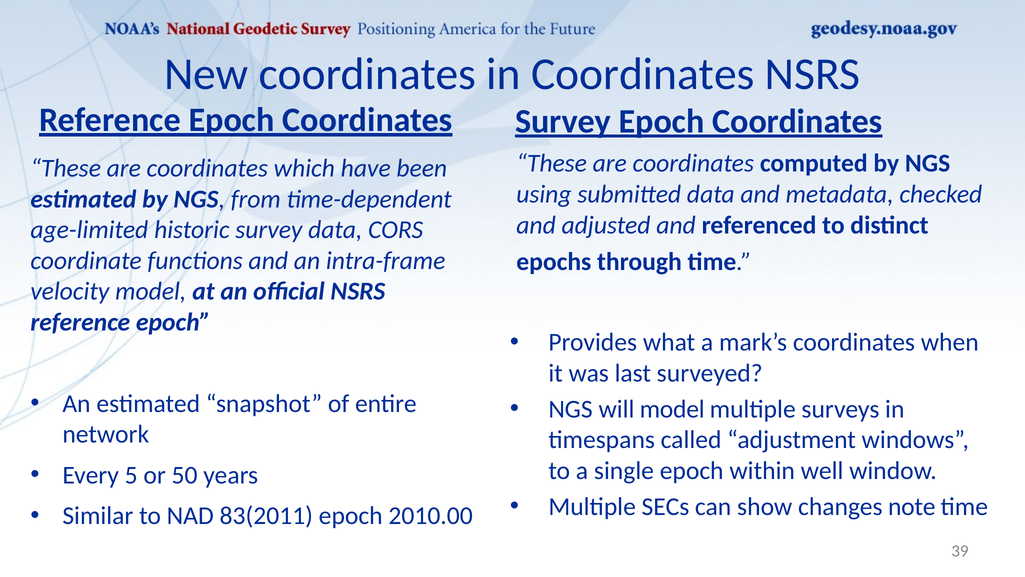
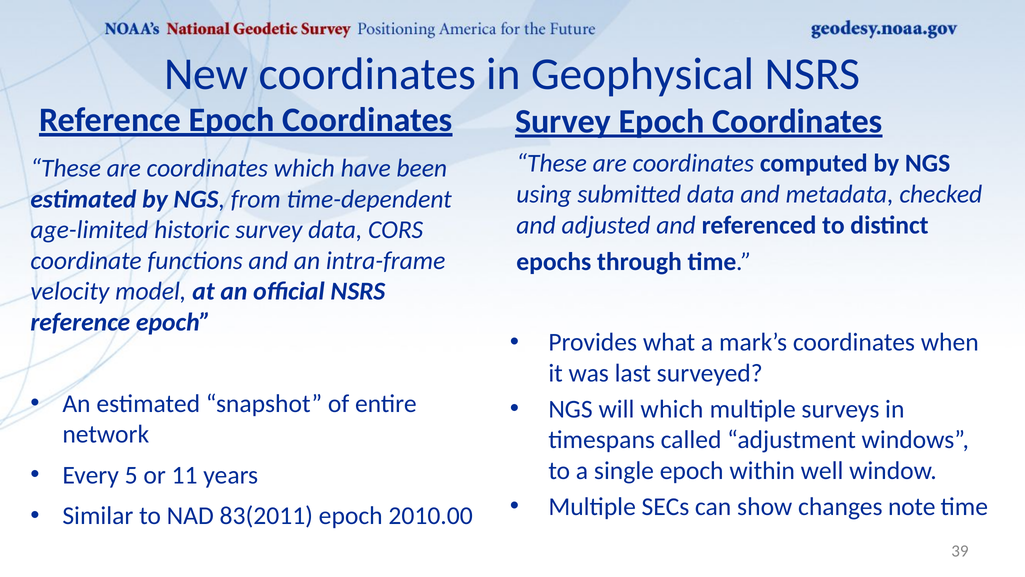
in Coordinates: Coordinates -> Geophysical
will model: model -> which
50: 50 -> 11
